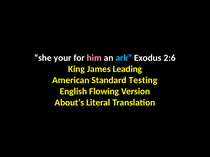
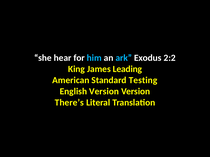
your: your -> hear
him colour: pink -> light blue
2:6: 2:6 -> 2:2
English Flowing: Flowing -> Version
About’s: About’s -> There’s
